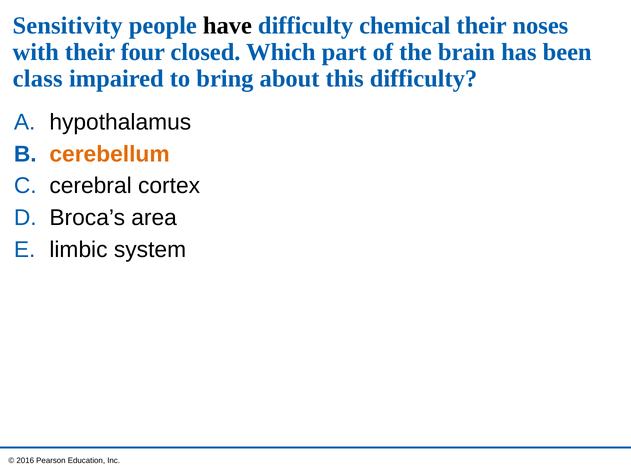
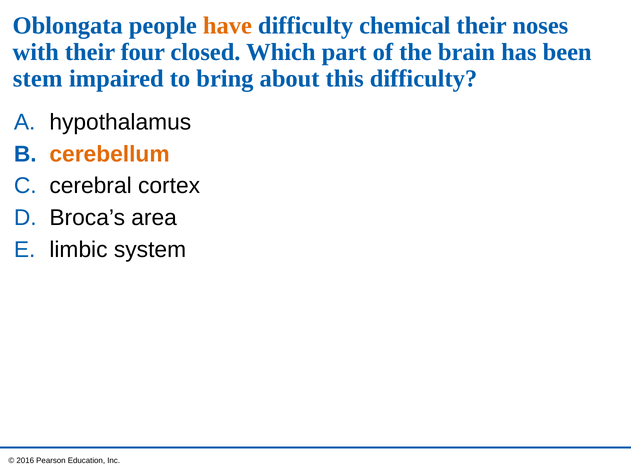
Sensitivity: Sensitivity -> Oblongata
have colour: black -> orange
class: class -> stem
